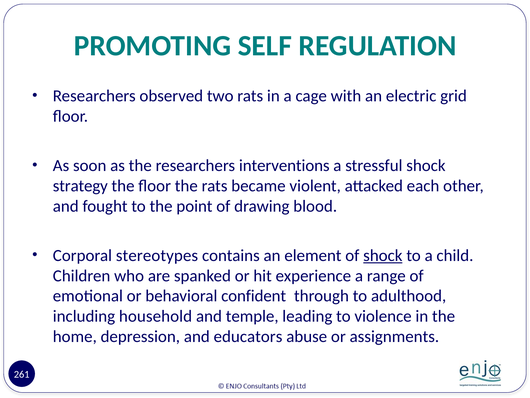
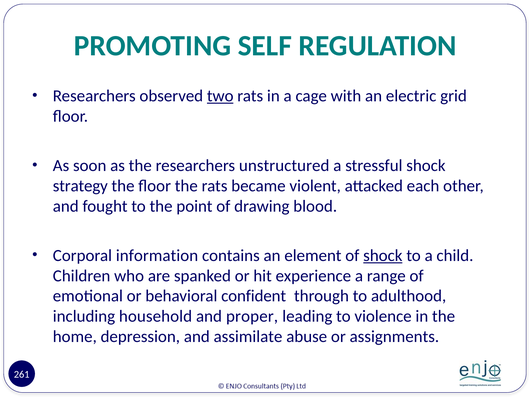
two underline: none -> present
interventions: interventions -> unstructured
stereotypes: stereotypes -> information
temple: temple -> proper
educators: educators -> assimilate
